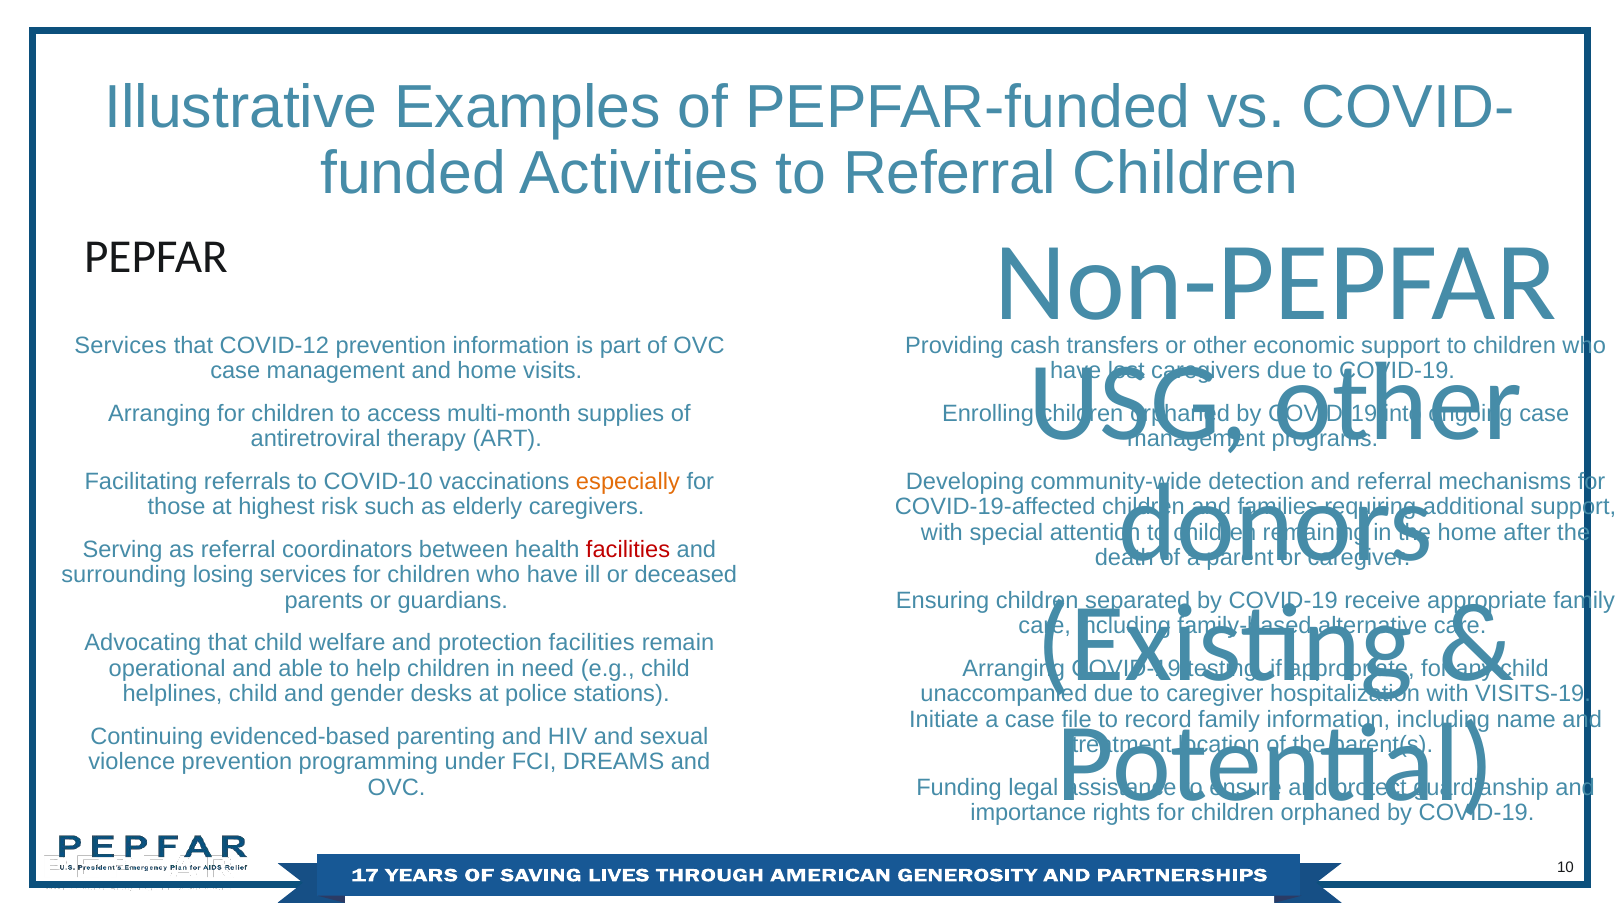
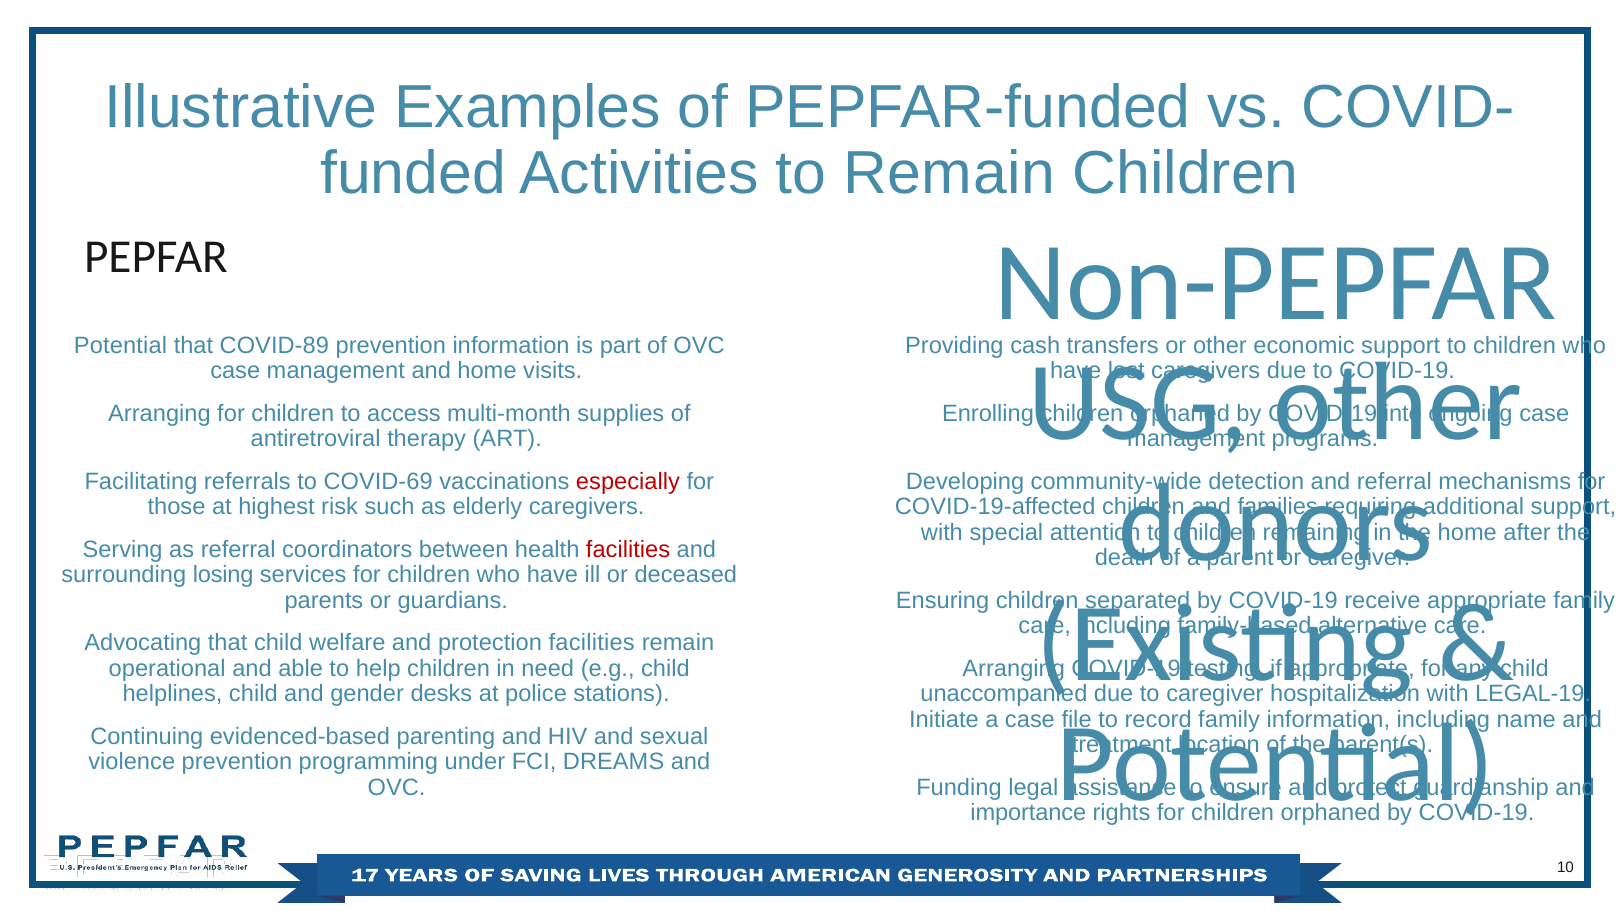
to Referral: Referral -> Remain
Services at (120, 346): Services -> Potential
COVID-12: COVID-12 -> COVID-89
COVID-10: COVID-10 -> COVID-69
especially colour: orange -> red
VISITS-19: VISITS-19 -> LEGAL-19
